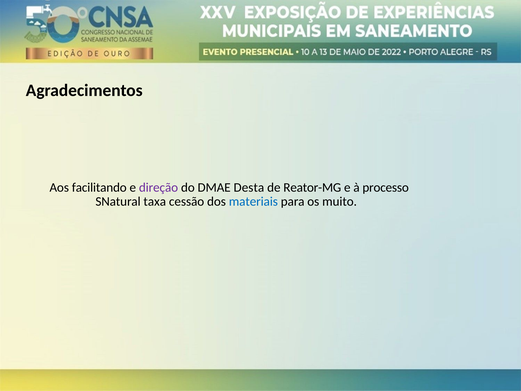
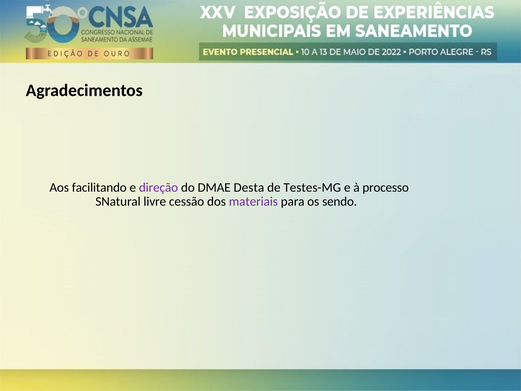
Reator-MG: Reator-MG -> Testes-MG
taxa: taxa -> livre
materiais colour: blue -> purple
muito: muito -> sendo
